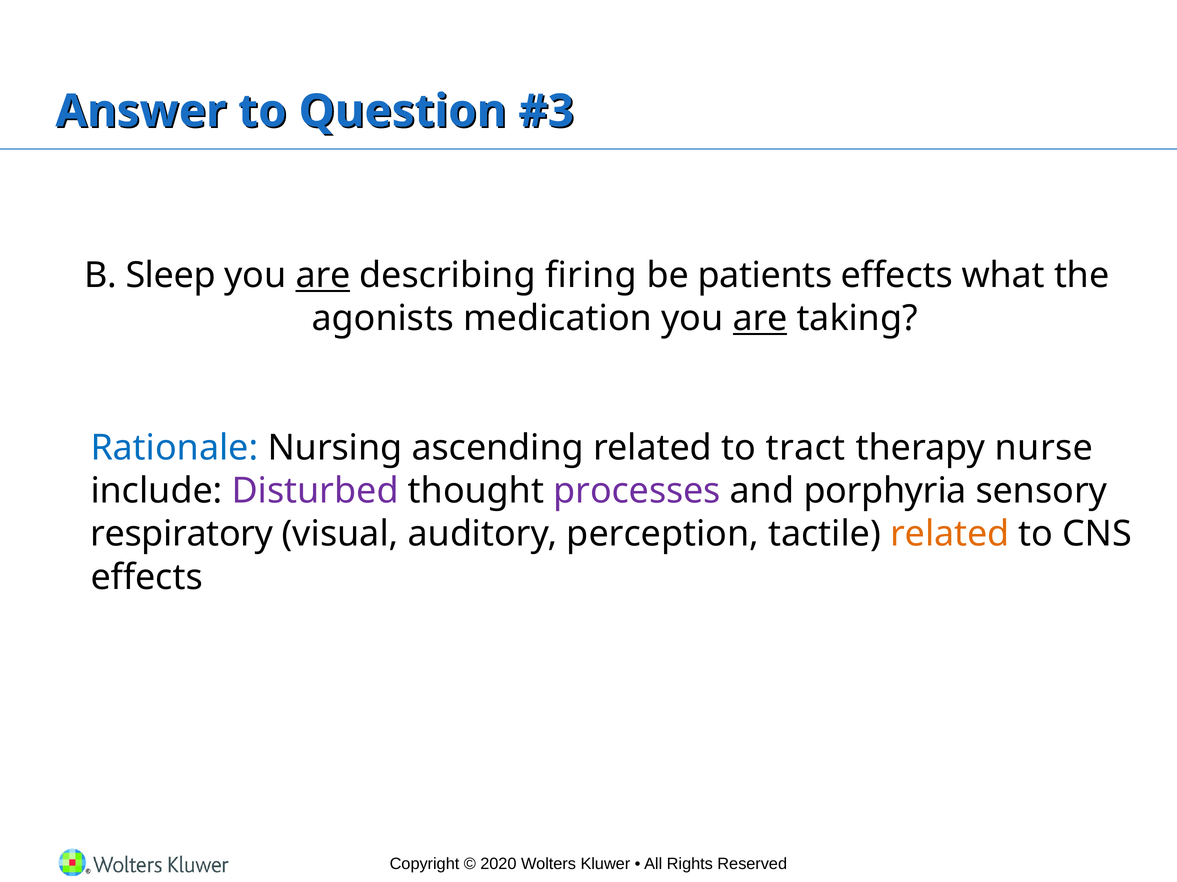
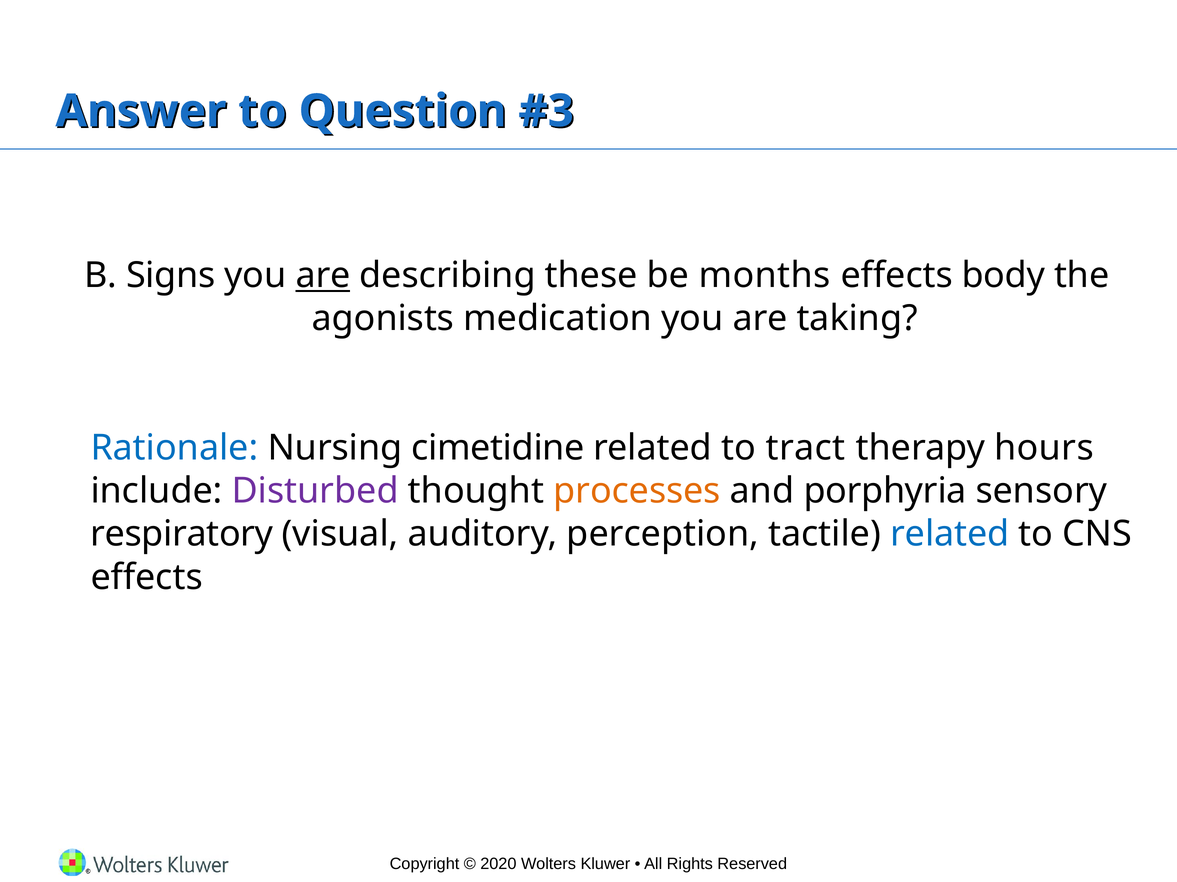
Sleep: Sleep -> Signs
firing: firing -> these
patients: patients -> months
what: what -> body
are at (760, 319) underline: present -> none
ascending: ascending -> cimetidine
nurse: nurse -> hours
processes colour: purple -> orange
related at (950, 535) colour: orange -> blue
